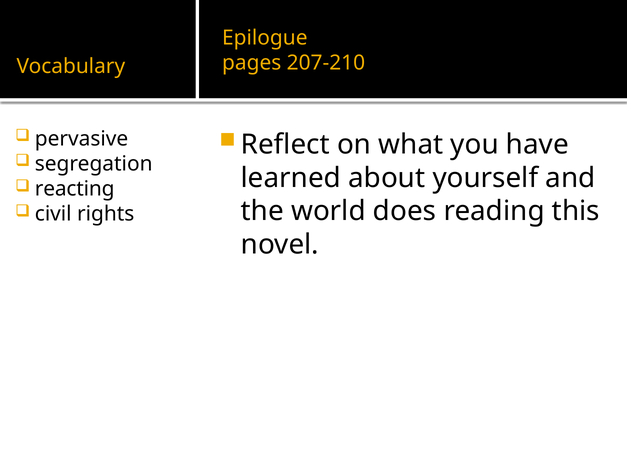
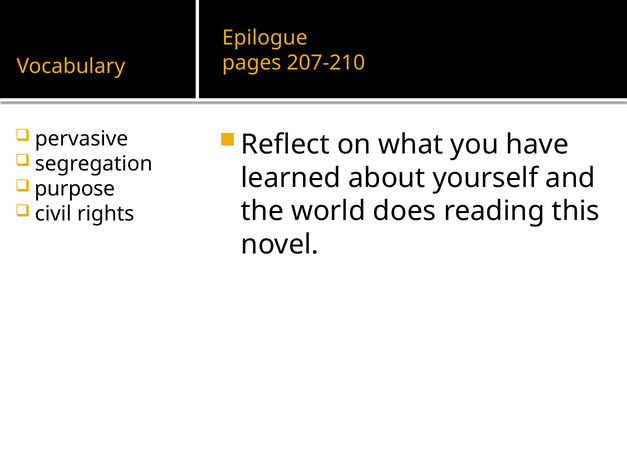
reacting: reacting -> purpose
